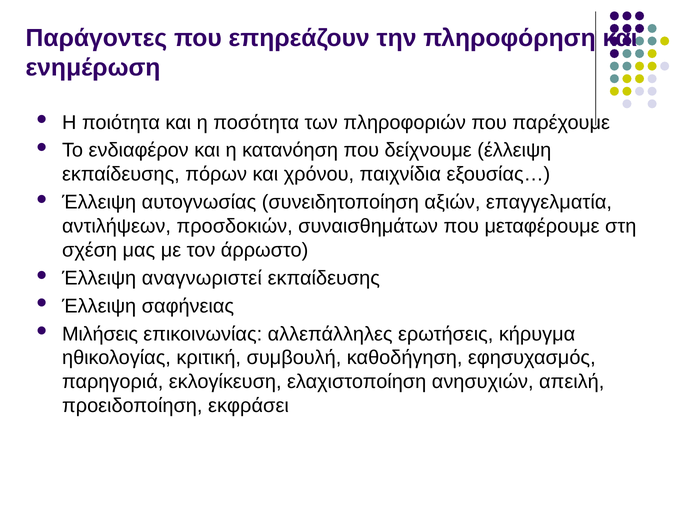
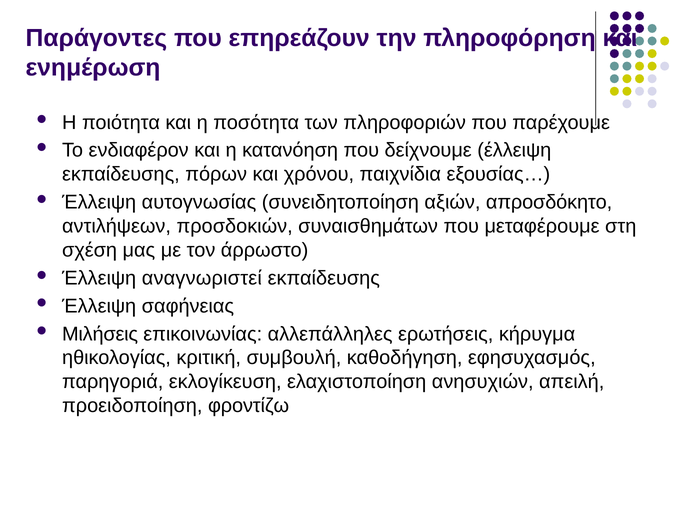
επαγγελματία: επαγγελματία -> απροσδόκητο
εκφράσει: εκφράσει -> φροντίζω
